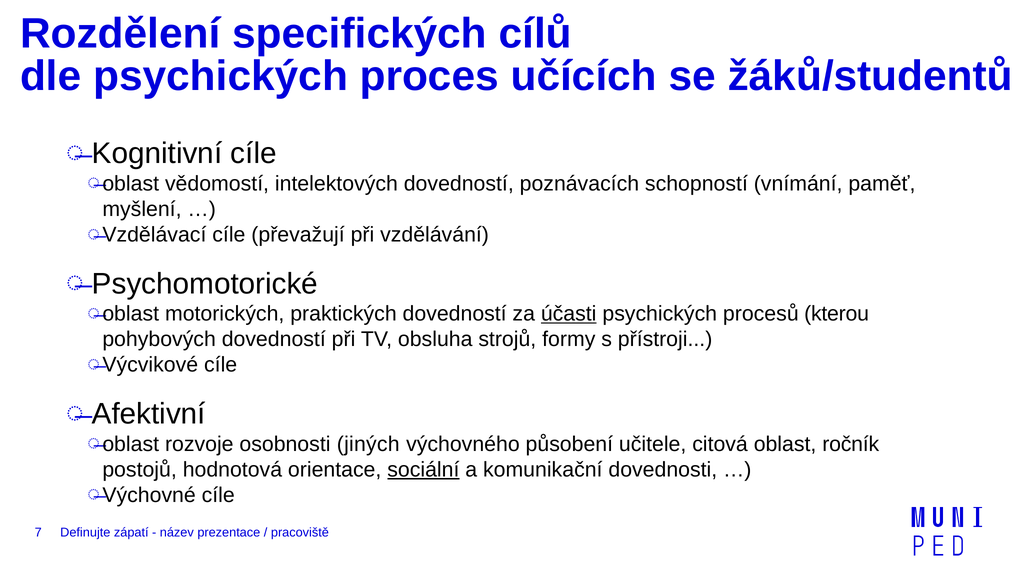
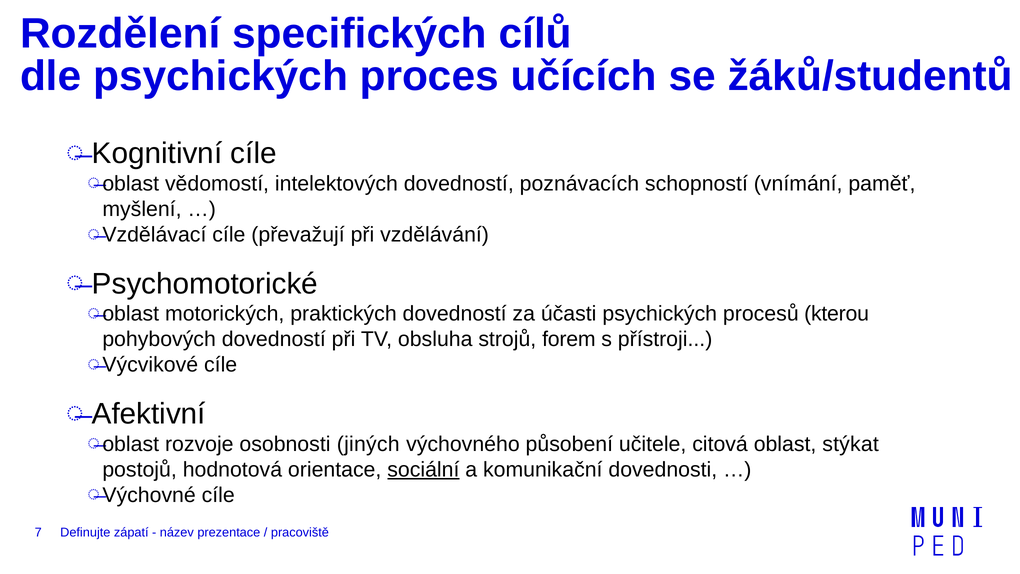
účasti underline: present -> none
formy: formy -> forem
ročník: ročník -> stýkat
